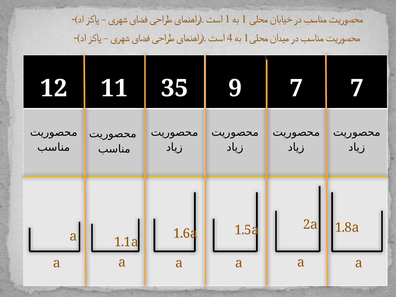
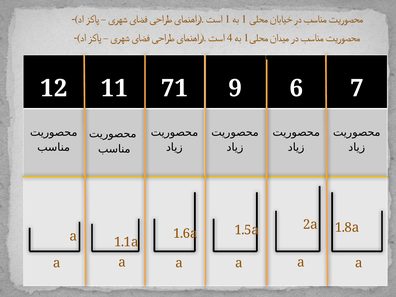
35: 35 -> 71
9 7: 7 -> 6
